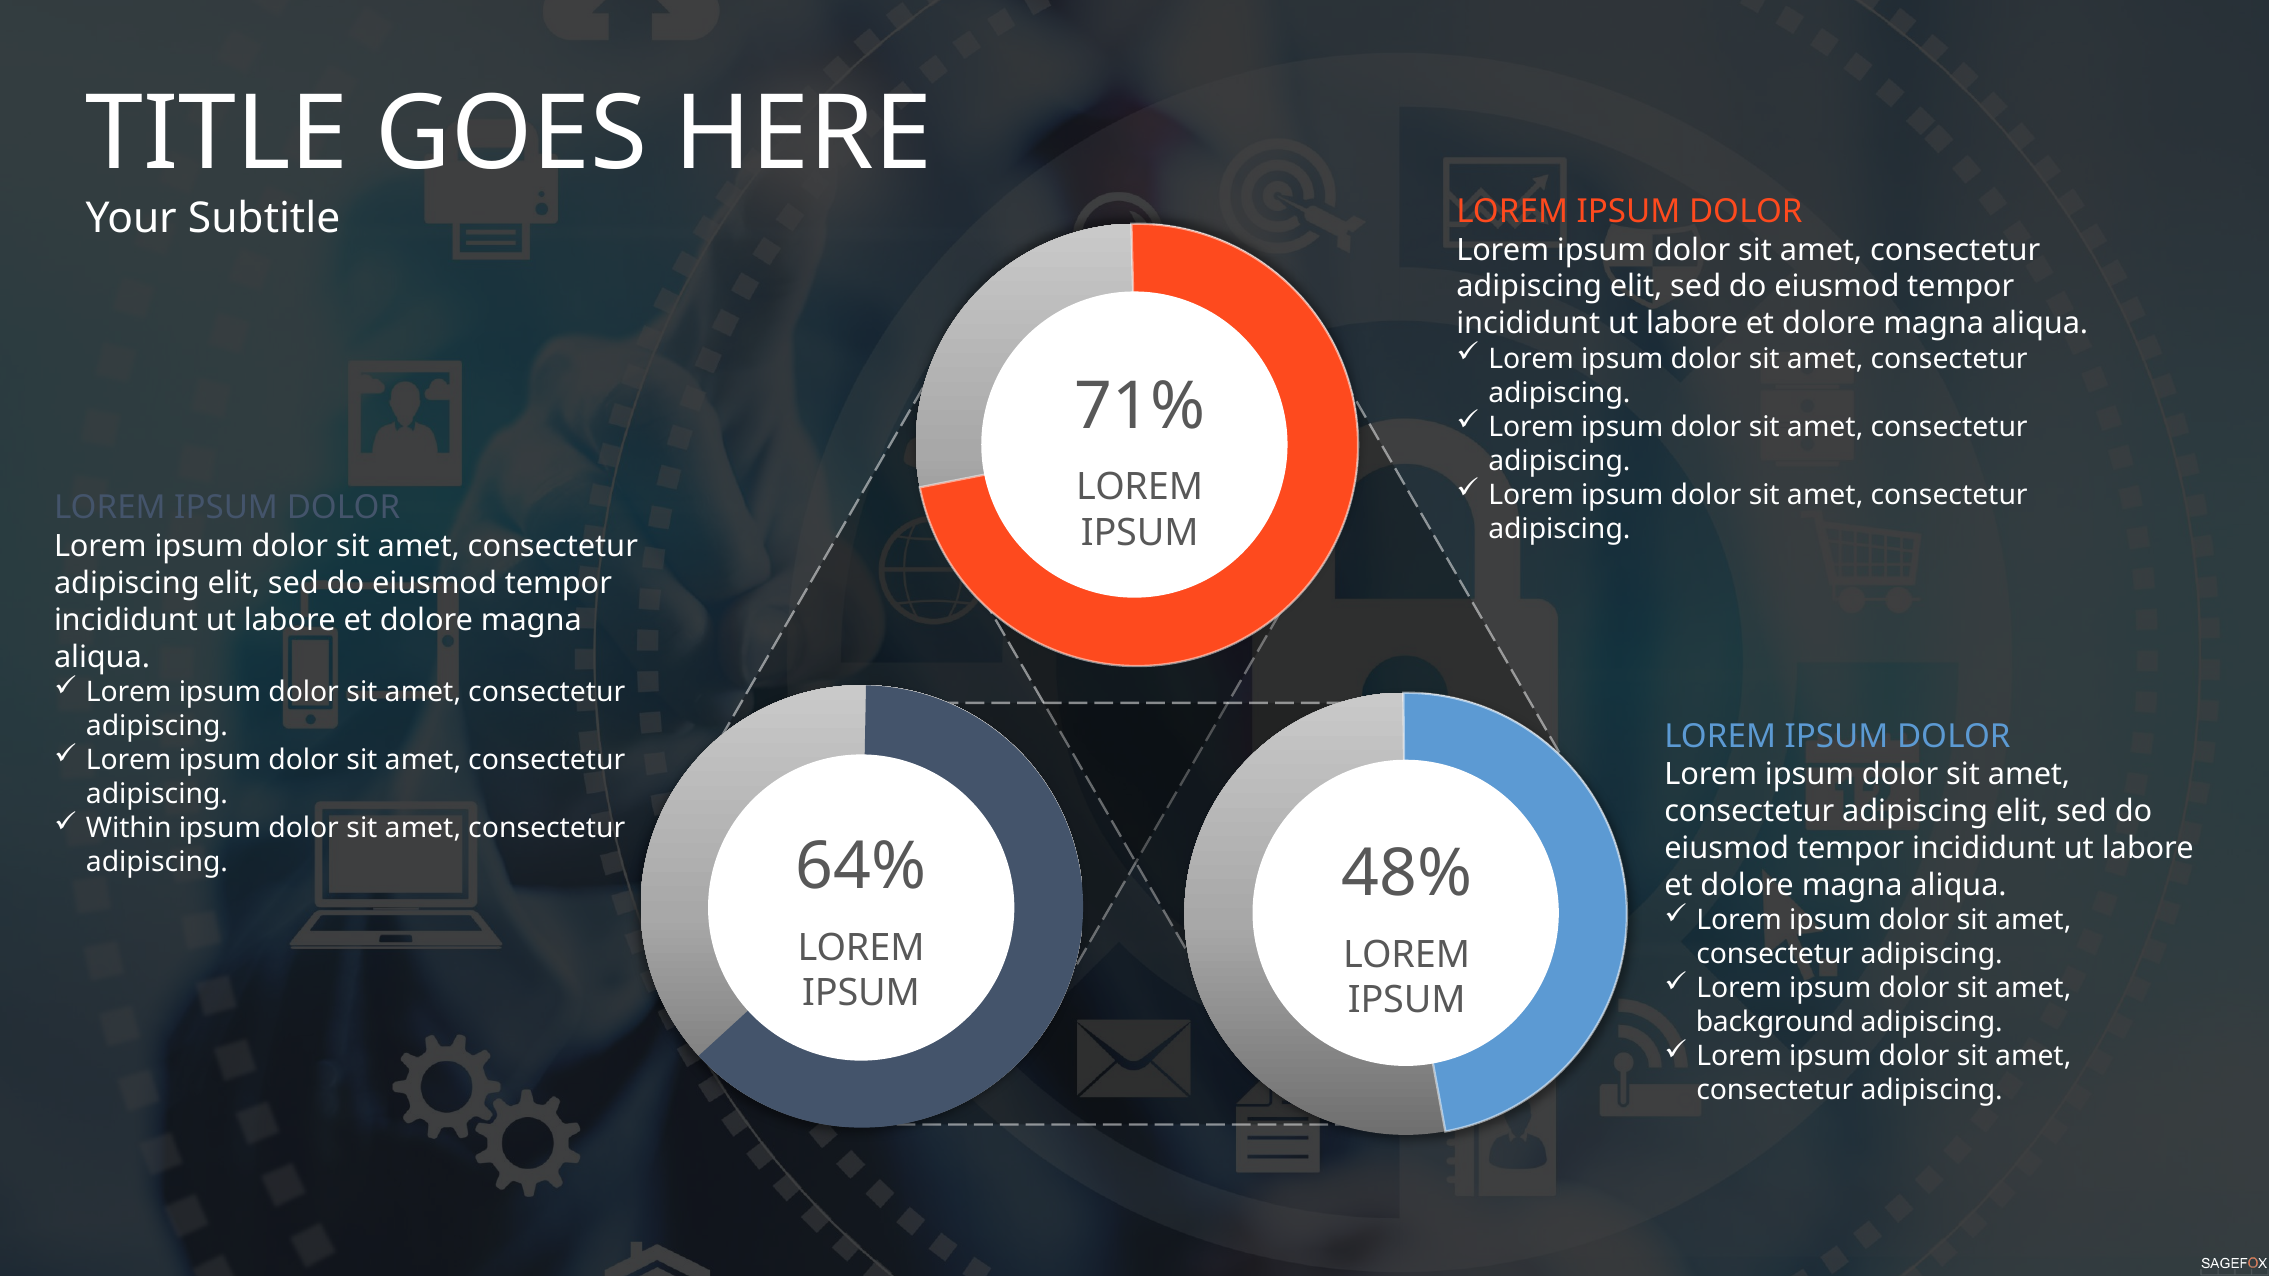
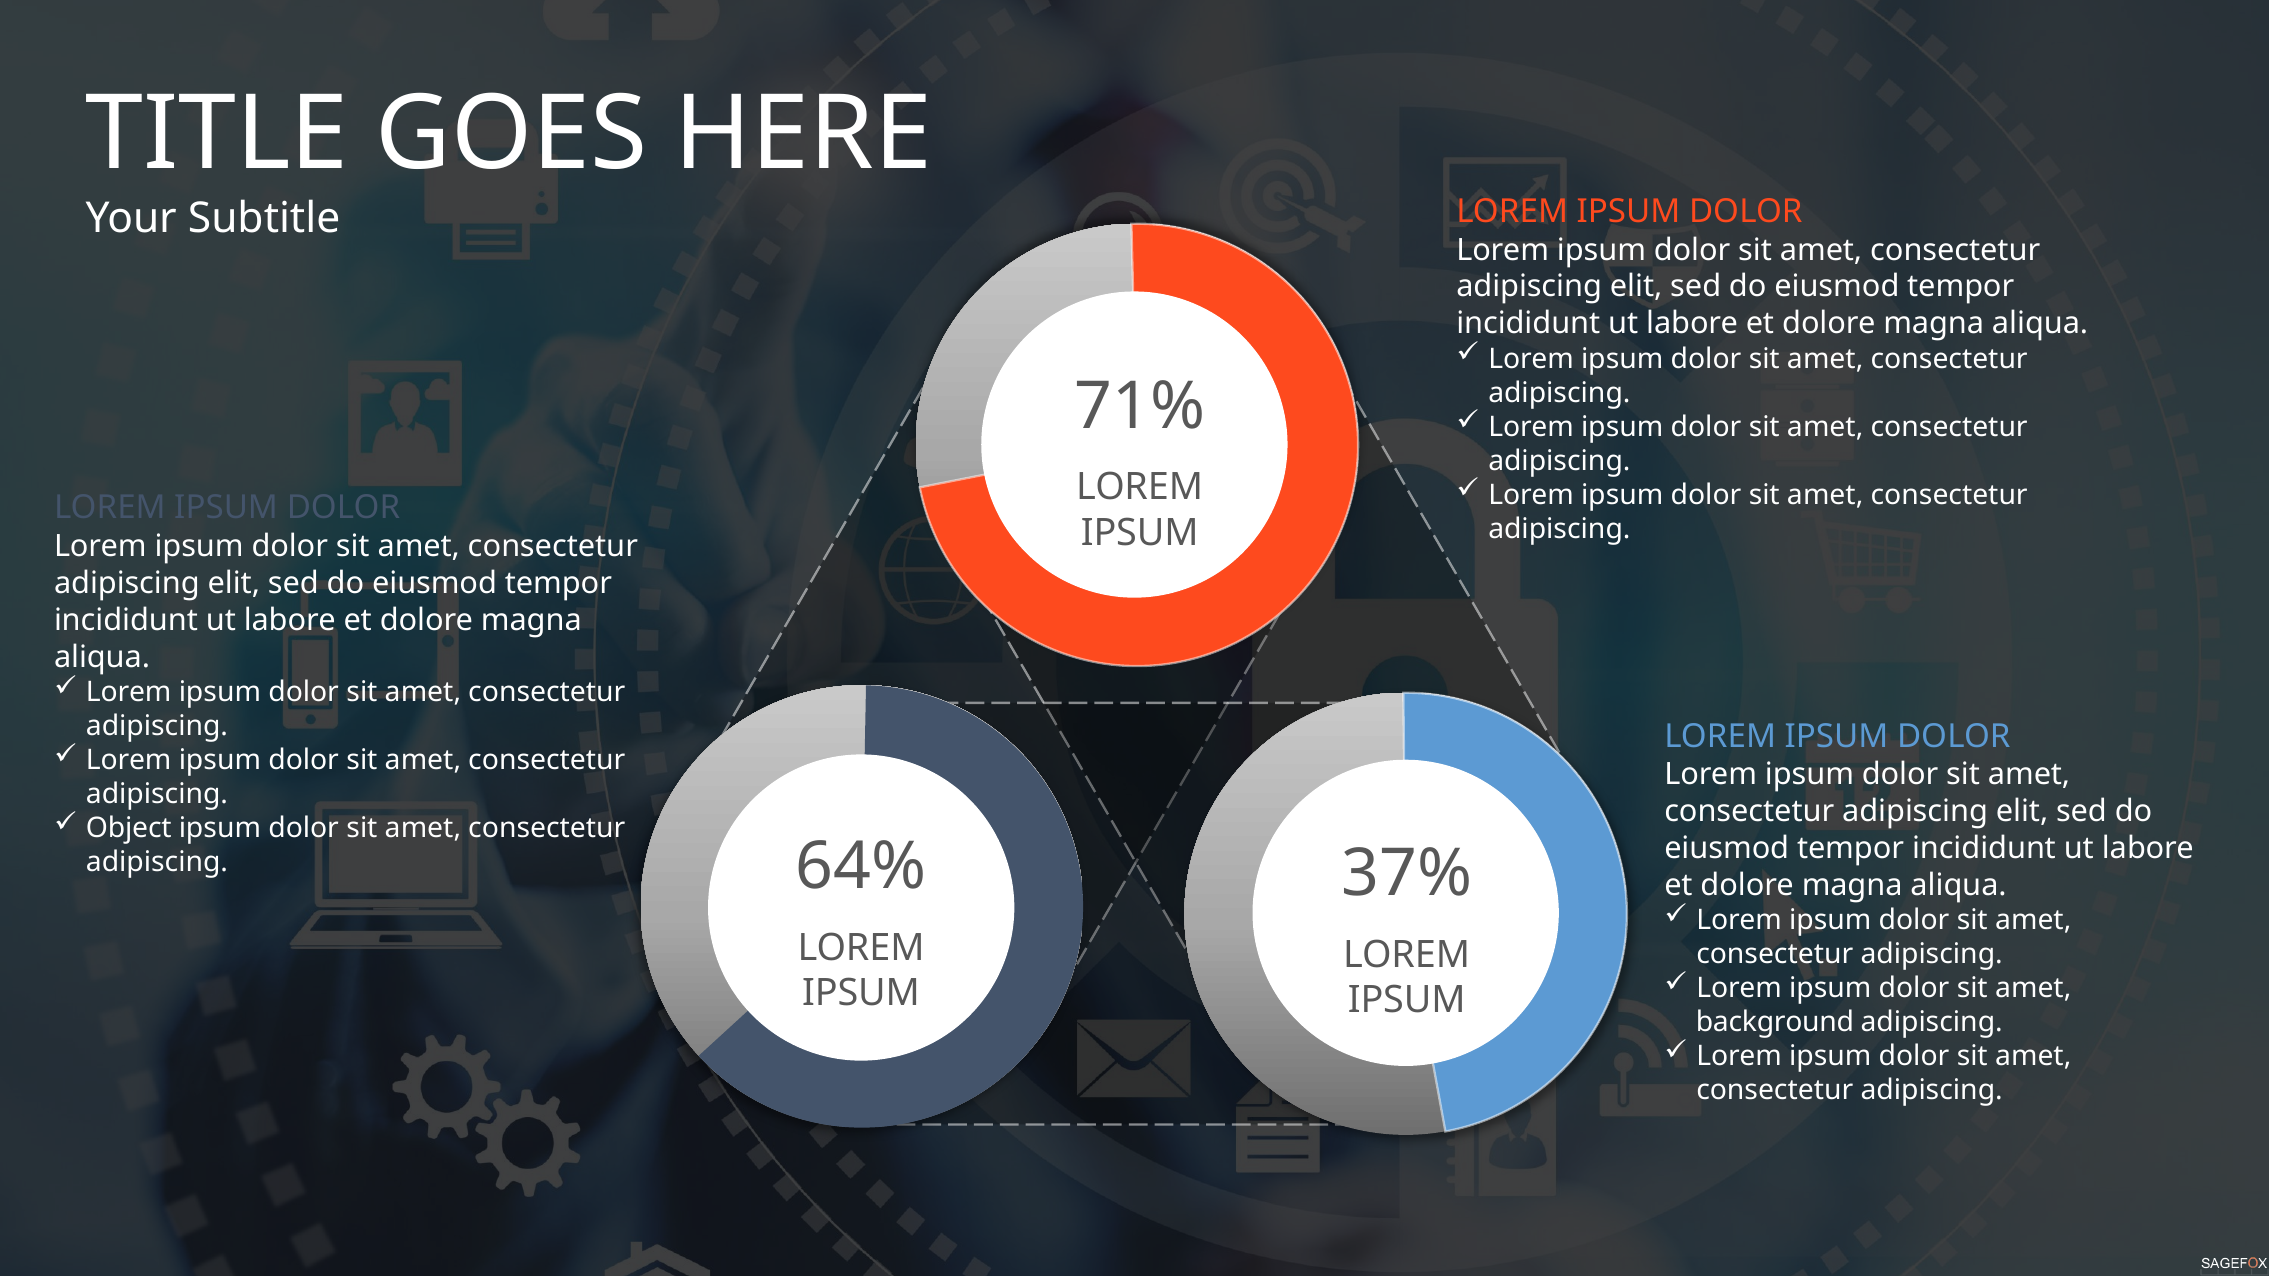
Within: Within -> Object
48%: 48% -> 37%
